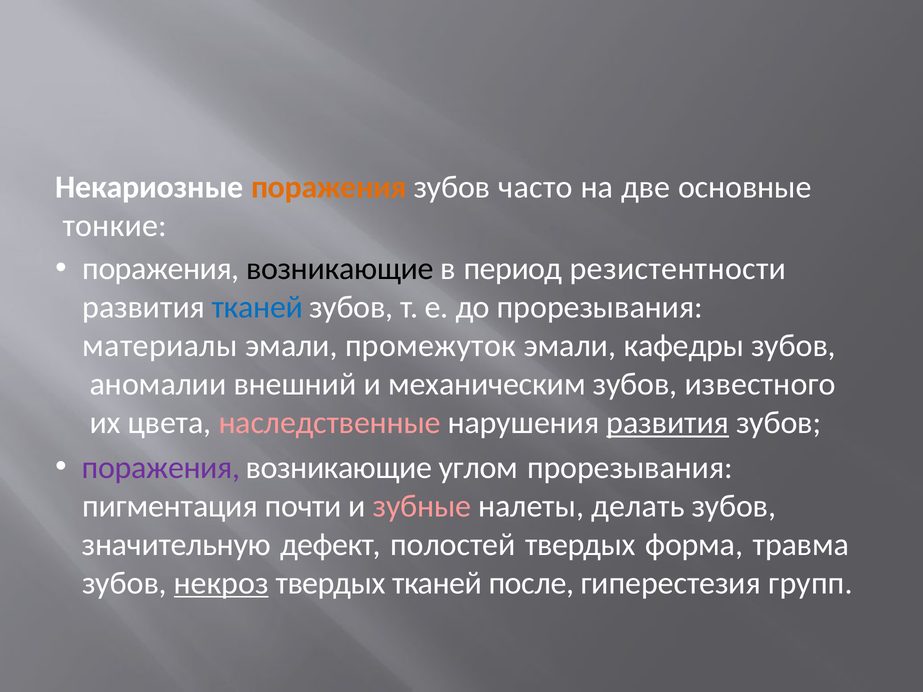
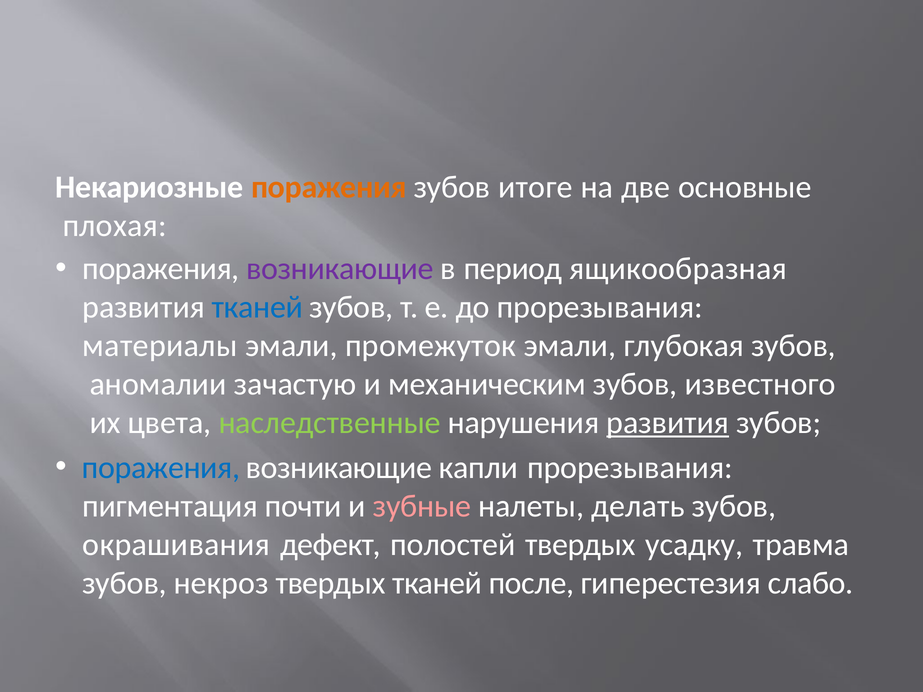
часто: часто -> итоге
тонкие: тонкие -> плохая
возникающие at (340, 269) colour: black -> purple
резистентности: резистентности -> ящикообразная
кафедры: кафедры -> глубокая
внешний: внешний -> зачастую
наследственные colour: pink -> light green
поражения at (161, 468) colour: purple -> blue
углом: углом -> капли
значительную: значительную -> окрашивания
форма: форма -> усадку
некроз underline: present -> none
групп: групп -> слабо
